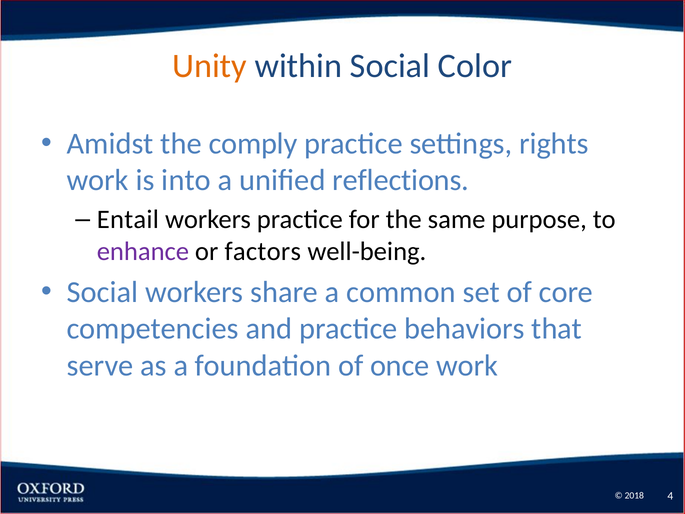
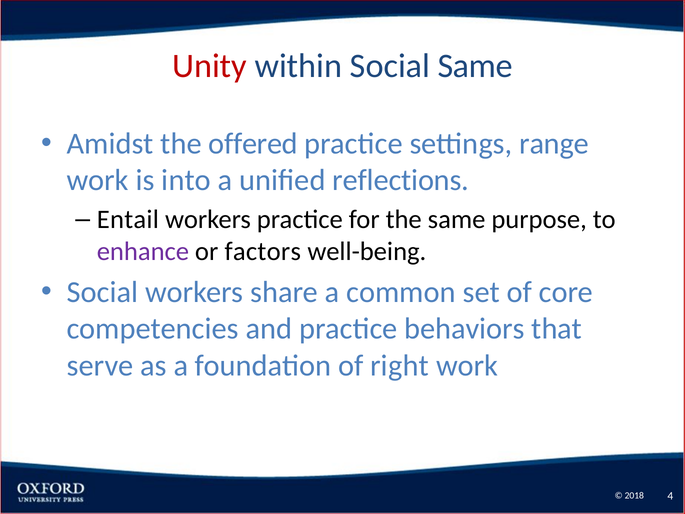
Unity colour: orange -> red
Social Color: Color -> Same
comply: comply -> offered
rights: rights -> range
once: once -> right
